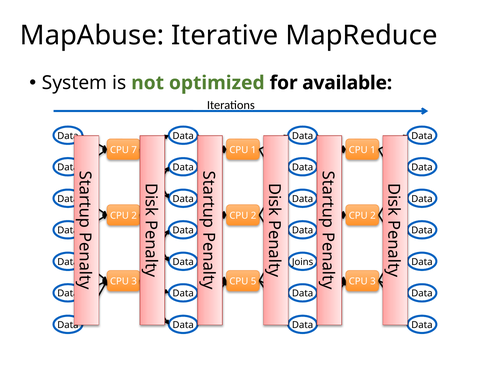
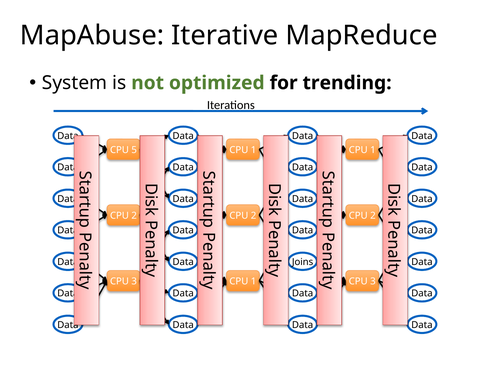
available: available -> trending
7: 7 -> 5
5 at (254, 282): 5 -> 1
